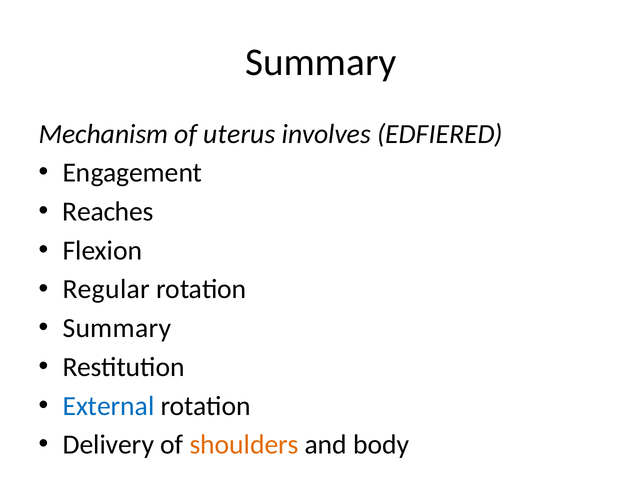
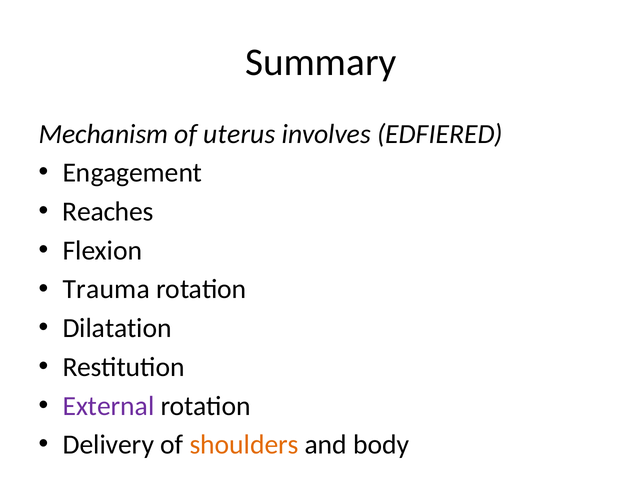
Regular: Regular -> Trauma
Summary at (117, 329): Summary -> Dilatation
External colour: blue -> purple
